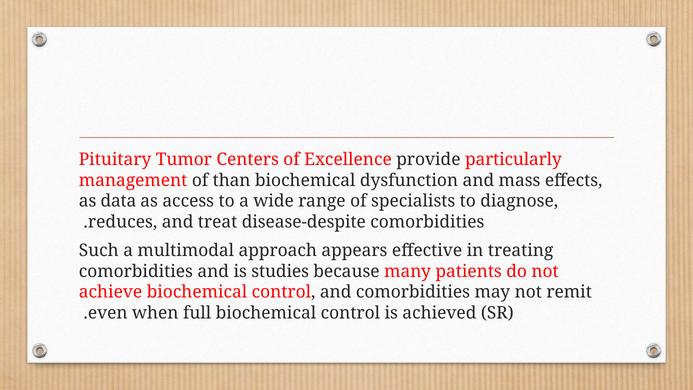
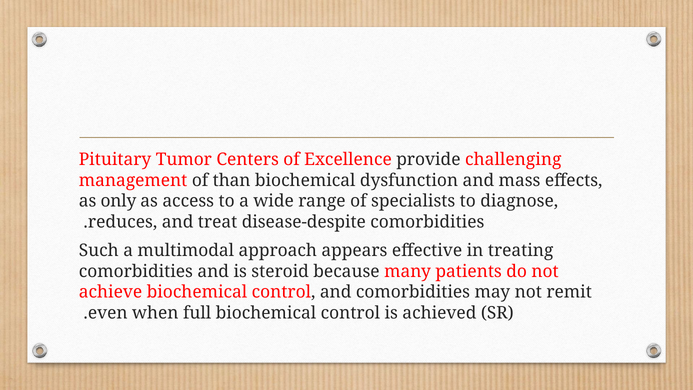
particularly: particularly -> challenging
data: data -> only
studies: studies -> steroid
